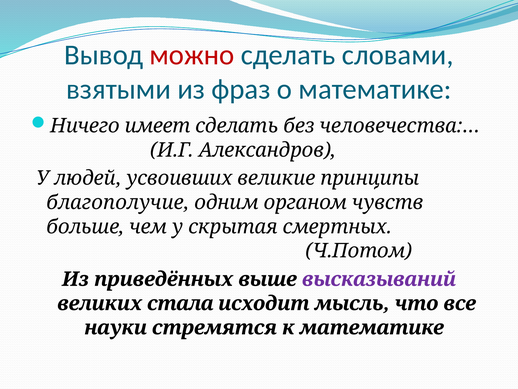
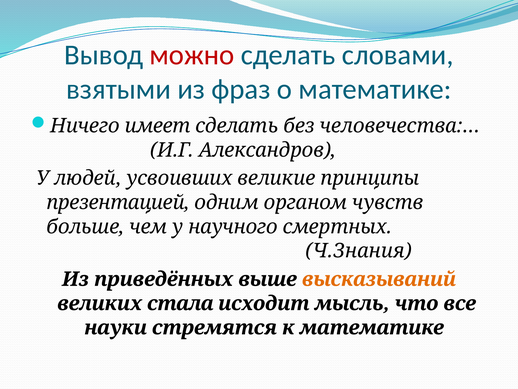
благополучие: благополучие -> презентацией
скрытая: скрытая -> научного
Ч.Потом: Ч.Потом -> Ч.Знания
высказываний colour: purple -> orange
